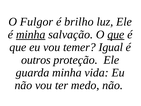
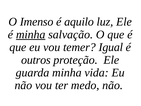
Fulgor: Fulgor -> Imenso
brilho: brilho -> aquilo
que at (116, 34) underline: present -> none
